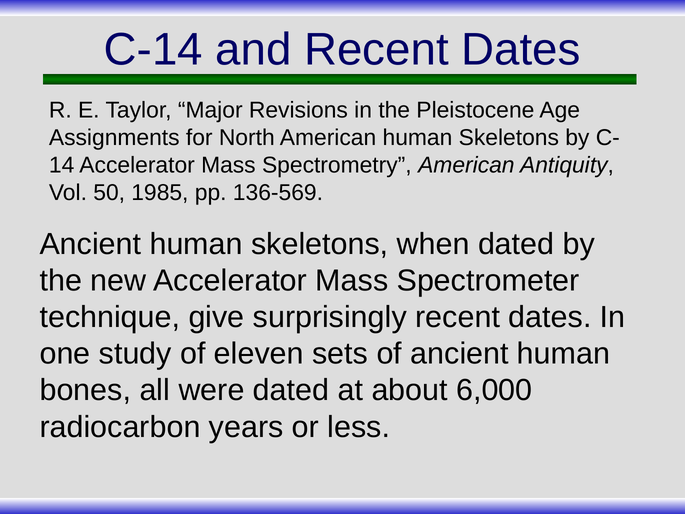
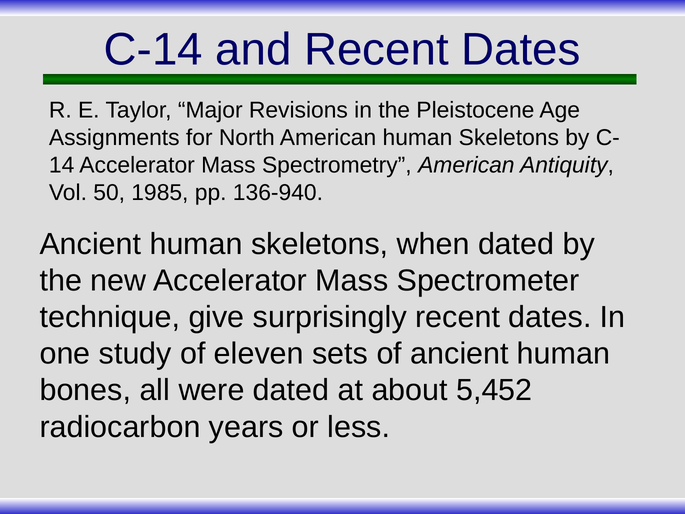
136-569: 136-569 -> 136-940
6,000: 6,000 -> 5,452
